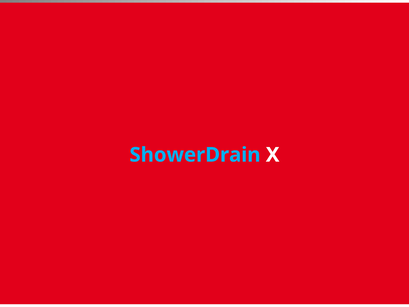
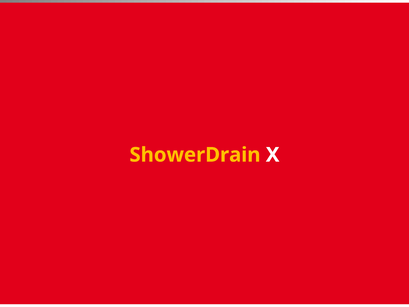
ShowerDrain at (195, 155) colour: light blue -> yellow
